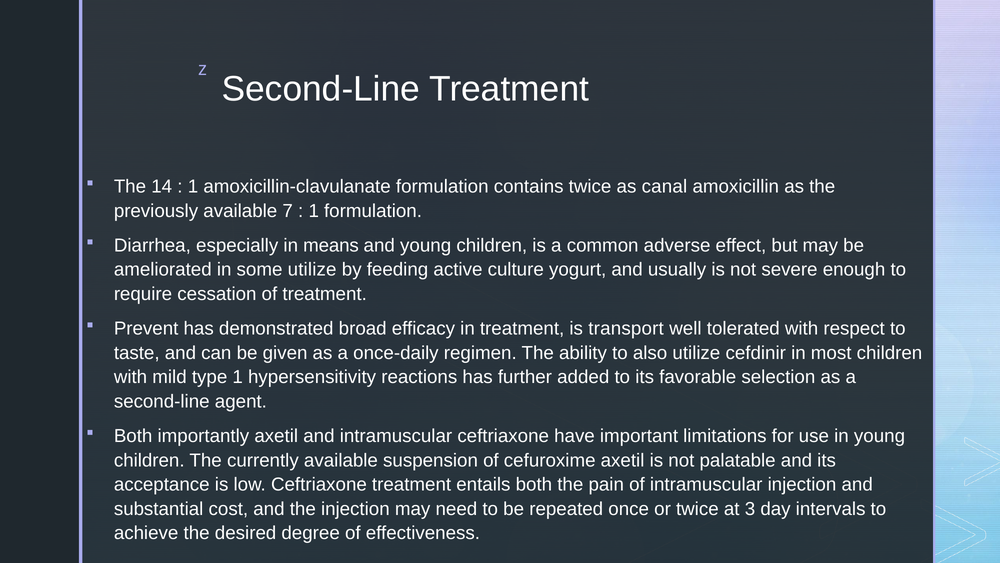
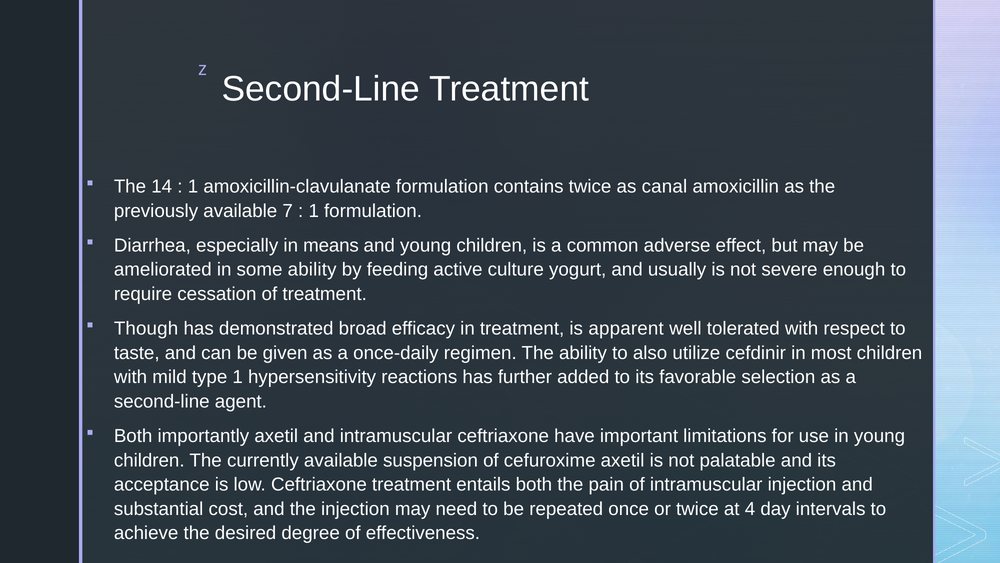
some utilize: utilize -> ability
Prevent: Prevent -> Though
transport: transport -> apparent
3: 3 -> 4
